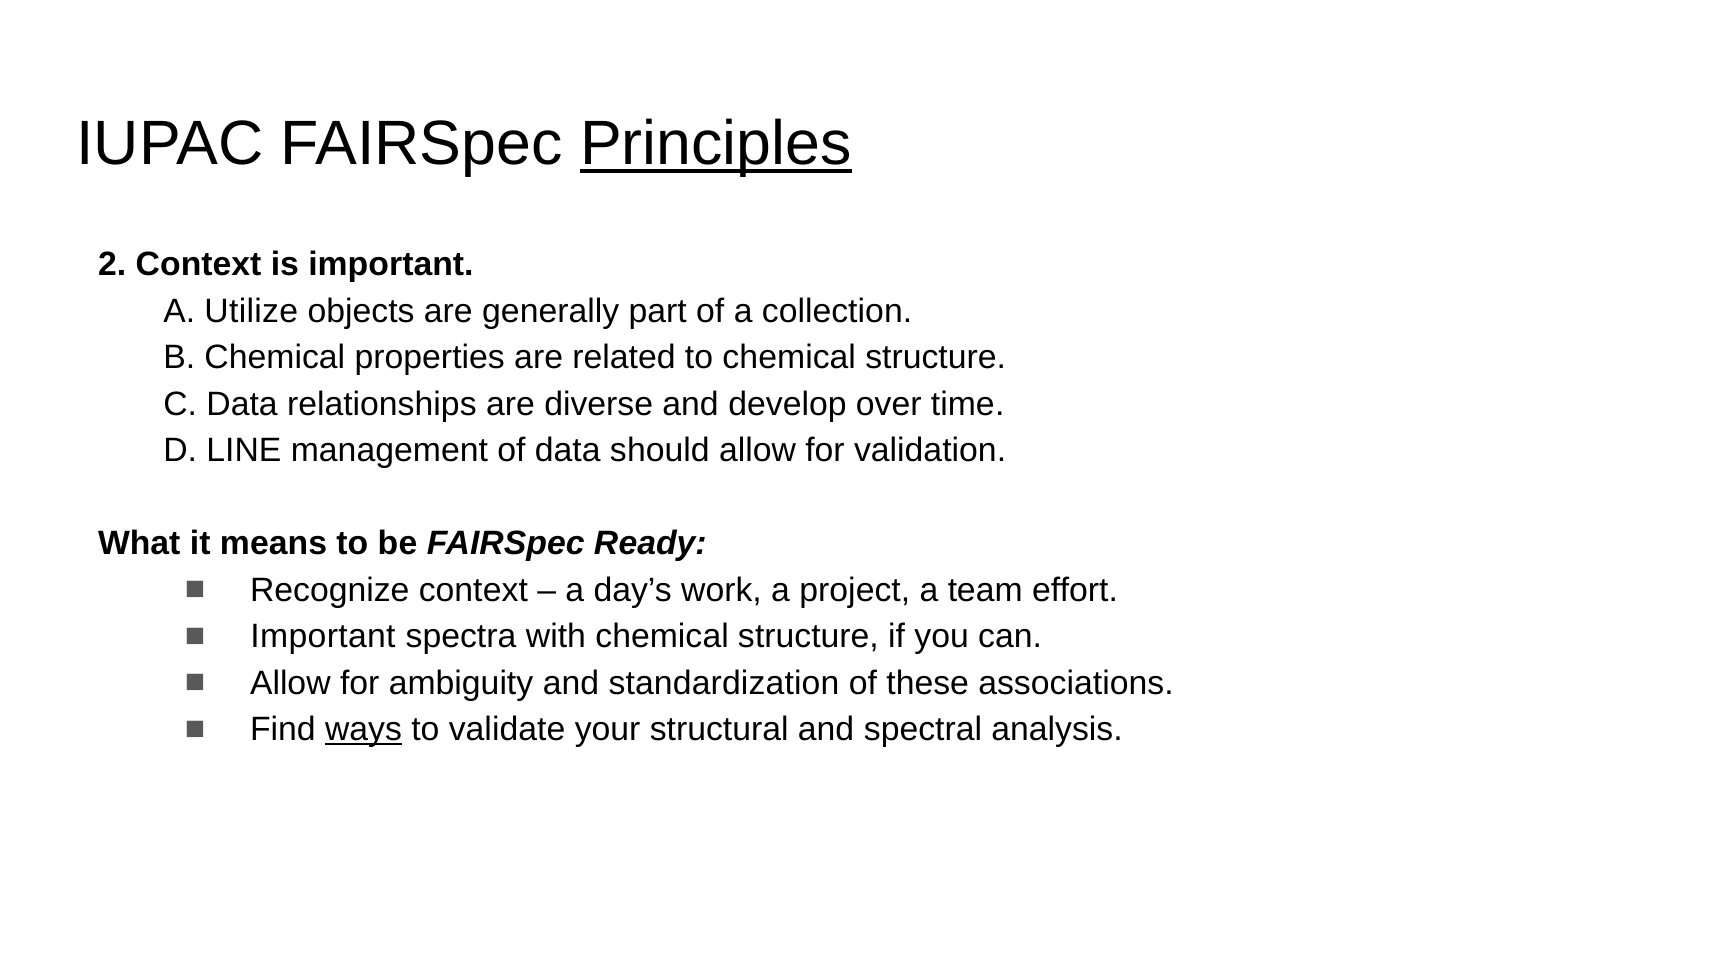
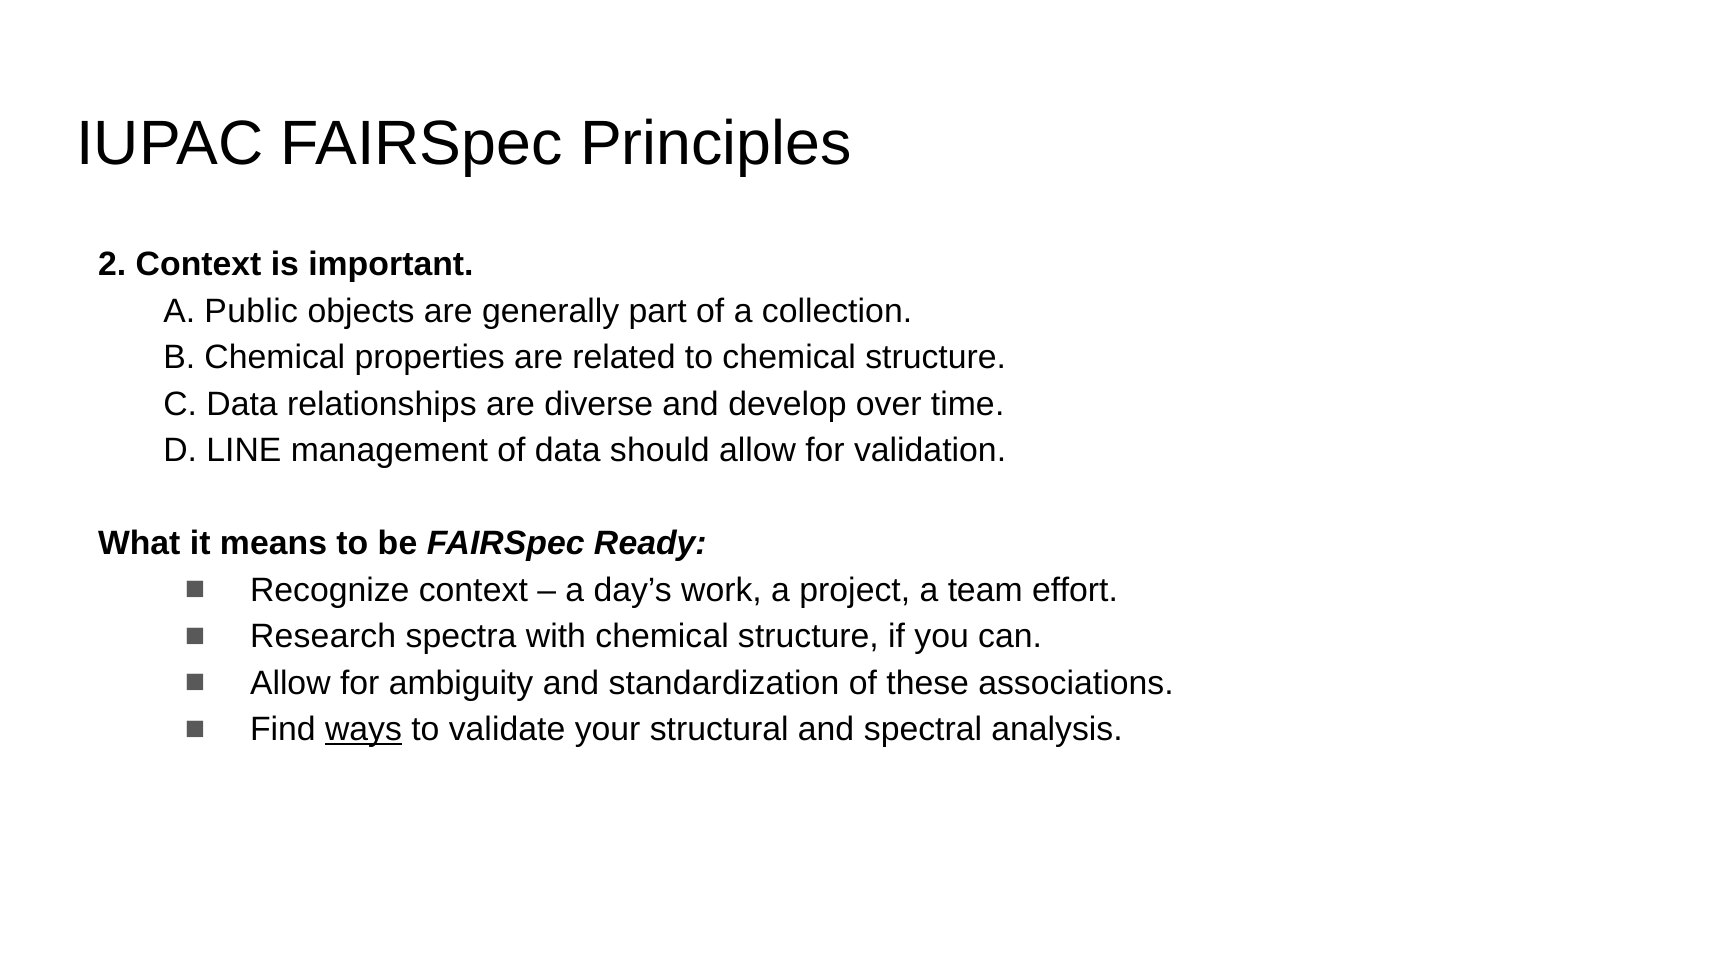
Principles underline: present -> none
Utilize: Utilize -> Public
Important at (323, 637): Important -> Research
